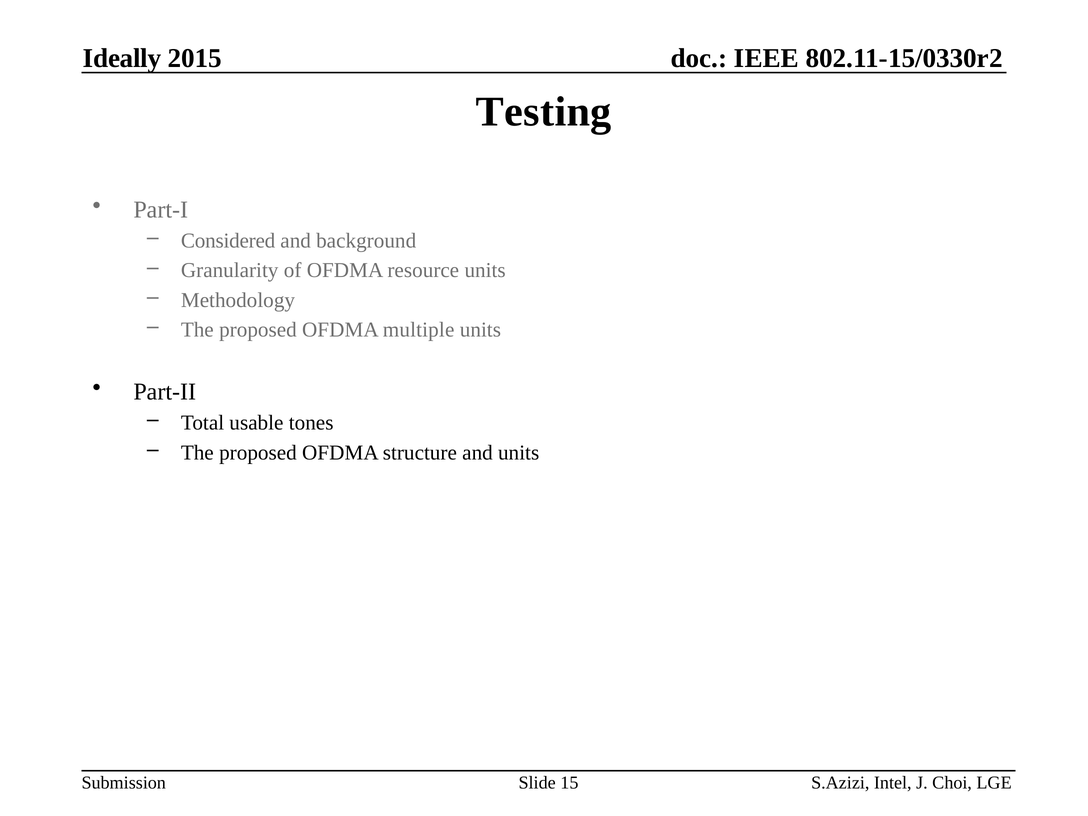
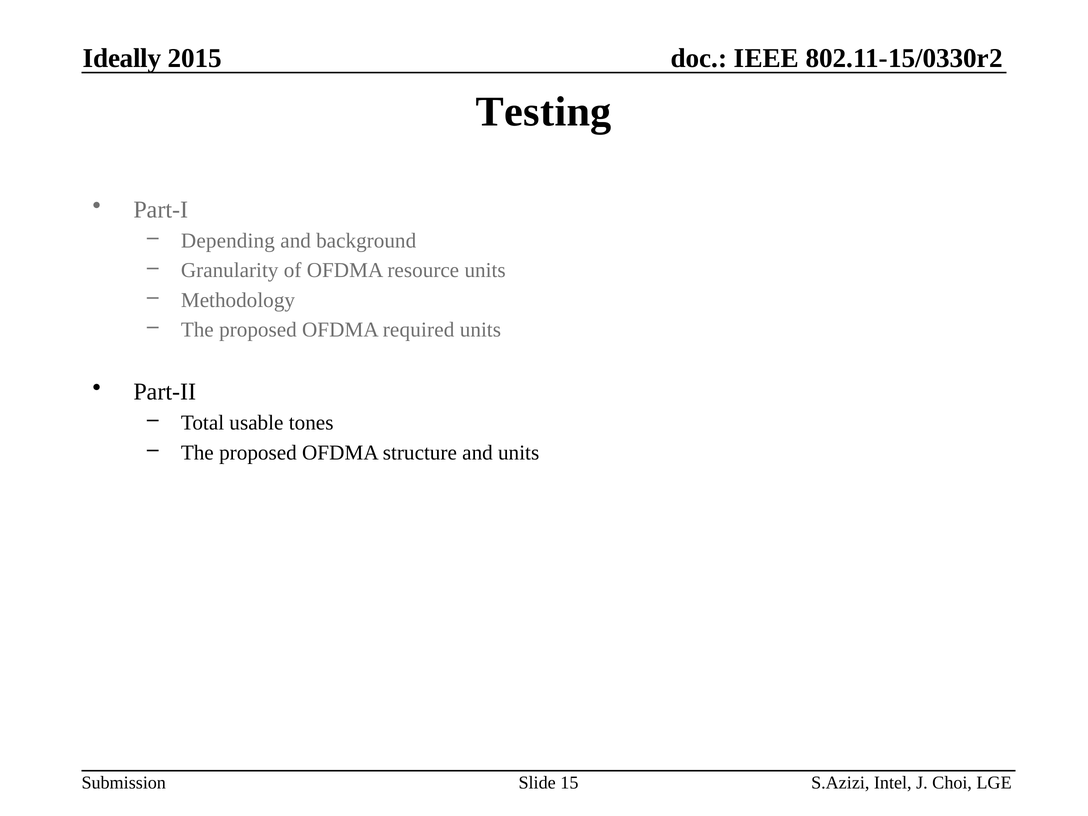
Considered: Considered -> Depending
multiple: multiple -> required
